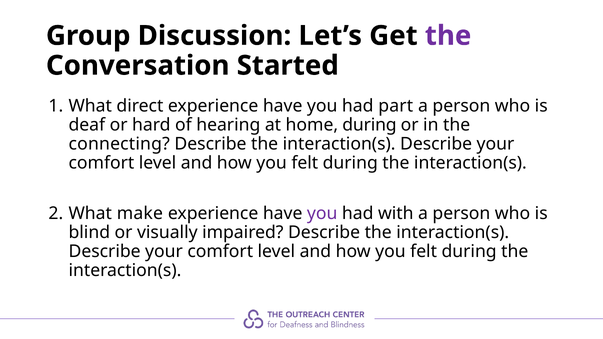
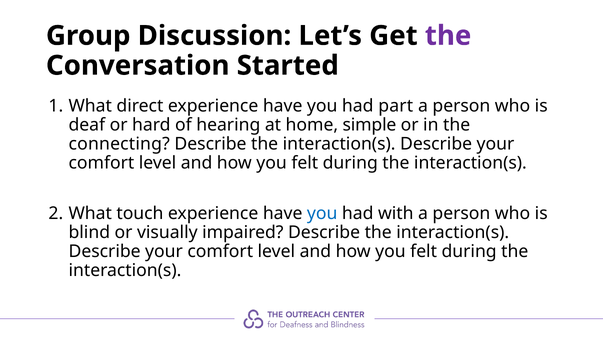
home during: during -> simple
make: make -> touch
you at (322, 214) colour: purple -> blue
